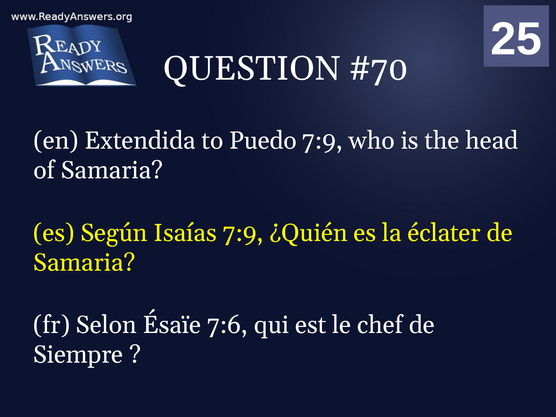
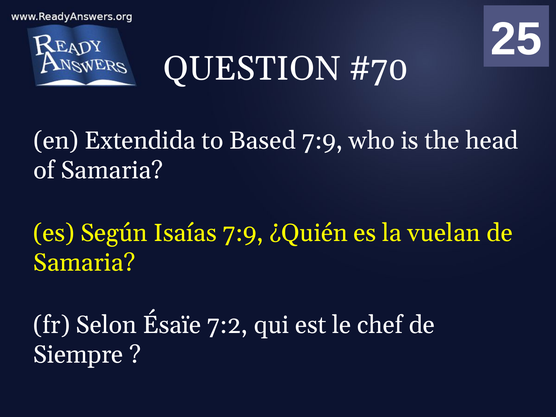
Puedo: Puedo -> Based
éclater: éclater -> vuelan
7:6: 7:6 -> 7:2
